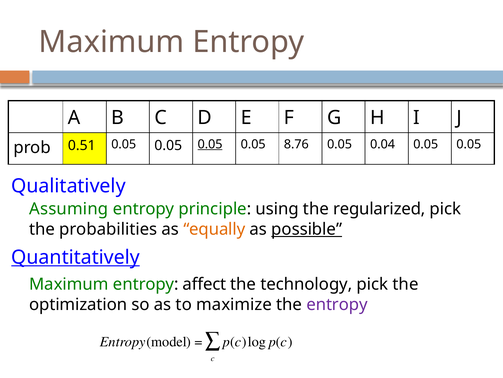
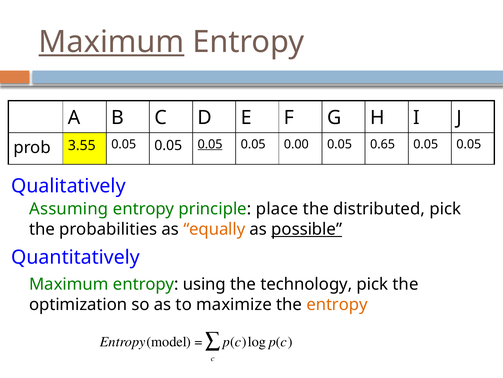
Maximum at (112, 42) underline: none -> present
0.51: 0.51 -> 3.55
8.76: 8.76 -> 0.00
0.04: 0.04 -> 0.65
using: using -> place
regularized: regularized -> distributed
Quantitatively underline: present -> none
affect: affect -> using
entropy at (337, 304) colour: purple -> orange
